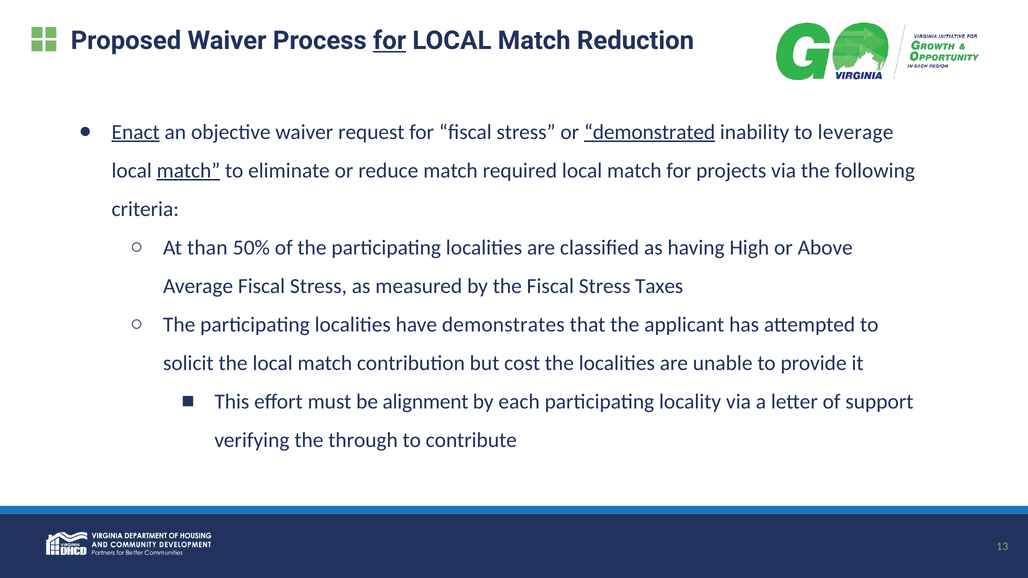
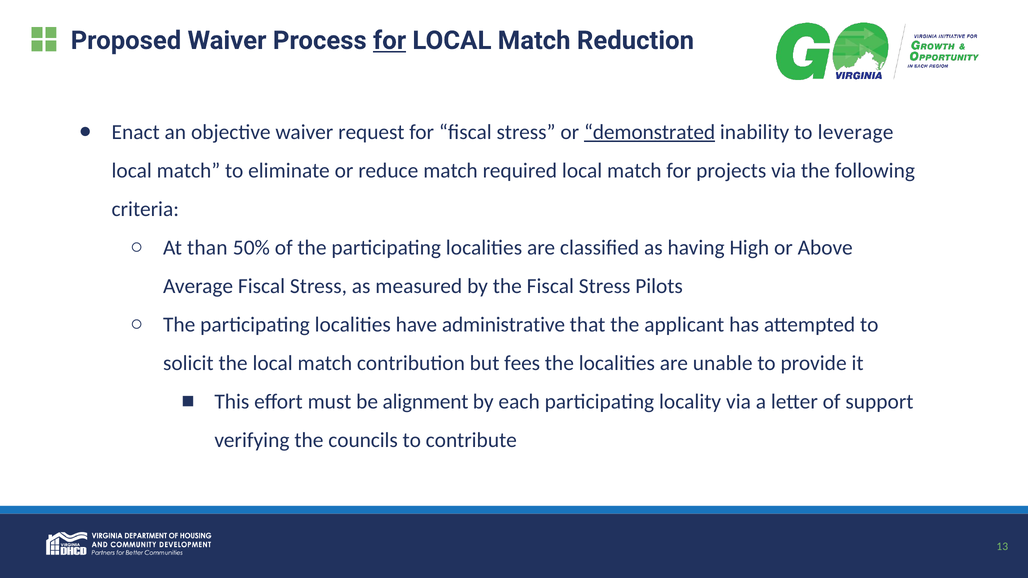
Enact underline: present -> none
match at (188, 171) underline: present -> none
Taxes: Taxes -> Pilots
demonstrates: demonstrates -> administrative
cost: cost -> fees
through: through -> councils
